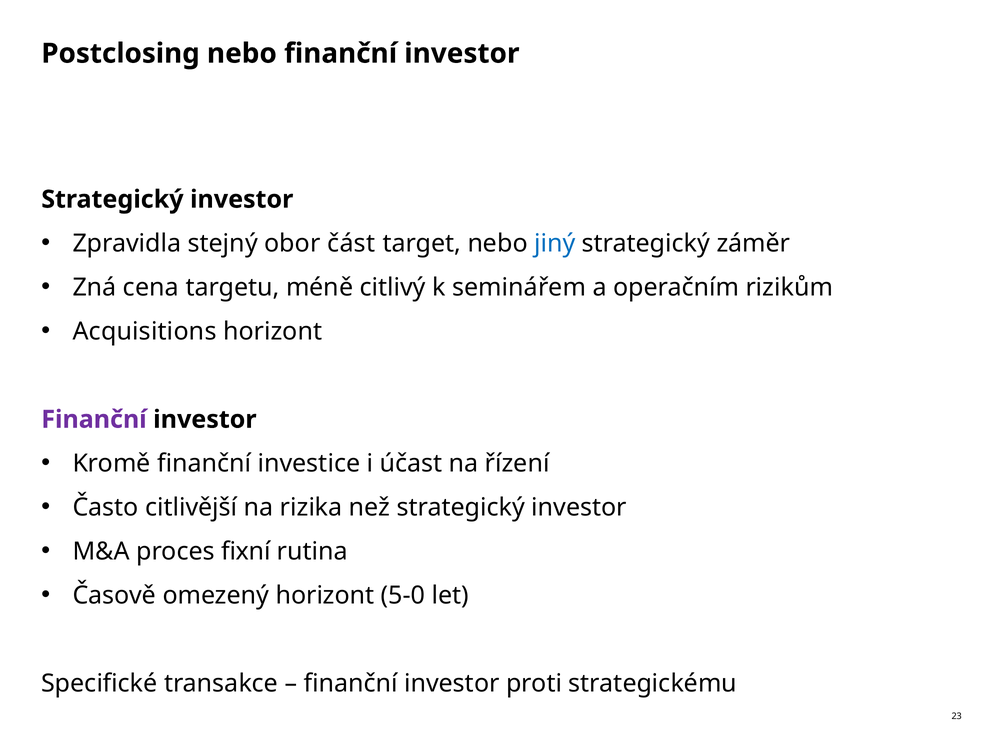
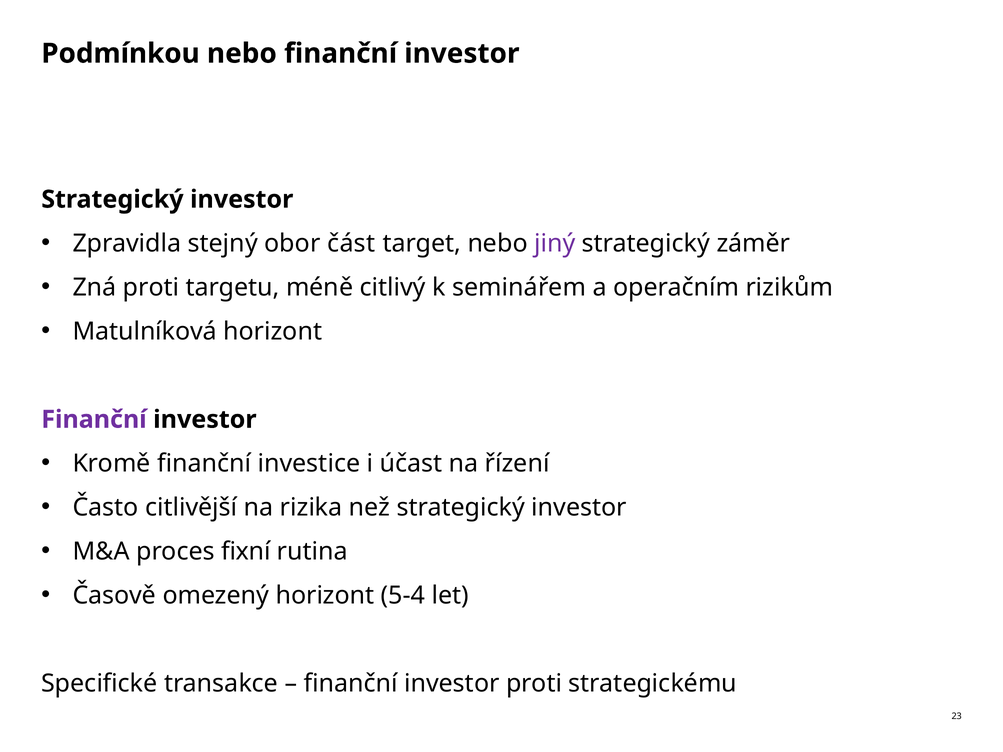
Postclosing: Postclosing -> Podmínkou
jiný colour: blue -> purple
Zná cena: cena -> proti
Acquisitions: Acquisitions -> Matulníková
5-0: 5-0 -> 5-4
